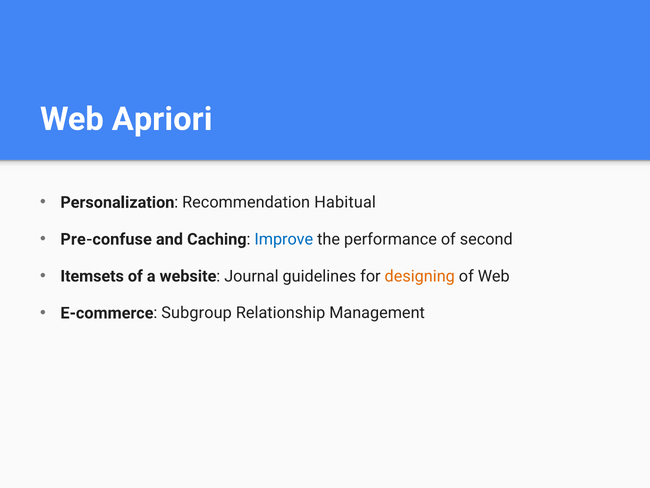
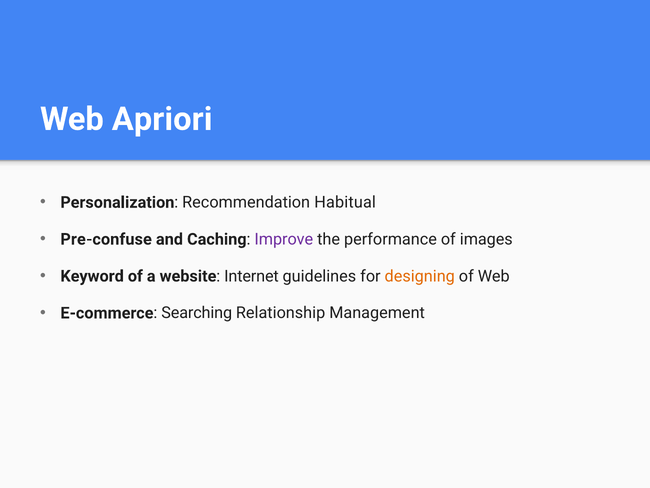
Improve colour: blue -> purple
second: second -> images
Itemsets: Itemsets -> Keyword
Journal: Journal -> Internet
Subgroup: Subgroup -> Searching
